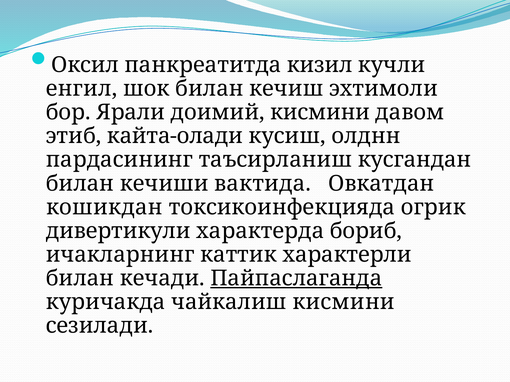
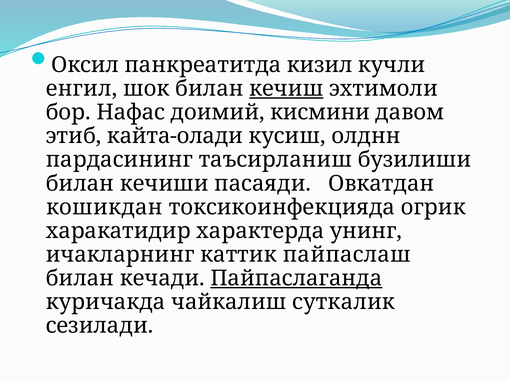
кечиш underline: none -> present
Ярали: Ярали -> Нафас
кусгандан: кусгандан -> бузилиши
вактида: вактида -> пасаяди
дивертикули: дивертикули -> харакатидир
бориб: бориб -> унинг
характерли: характерли -> пайпаслаш
чайкалиш кисмини: кисмини -> суткалик
